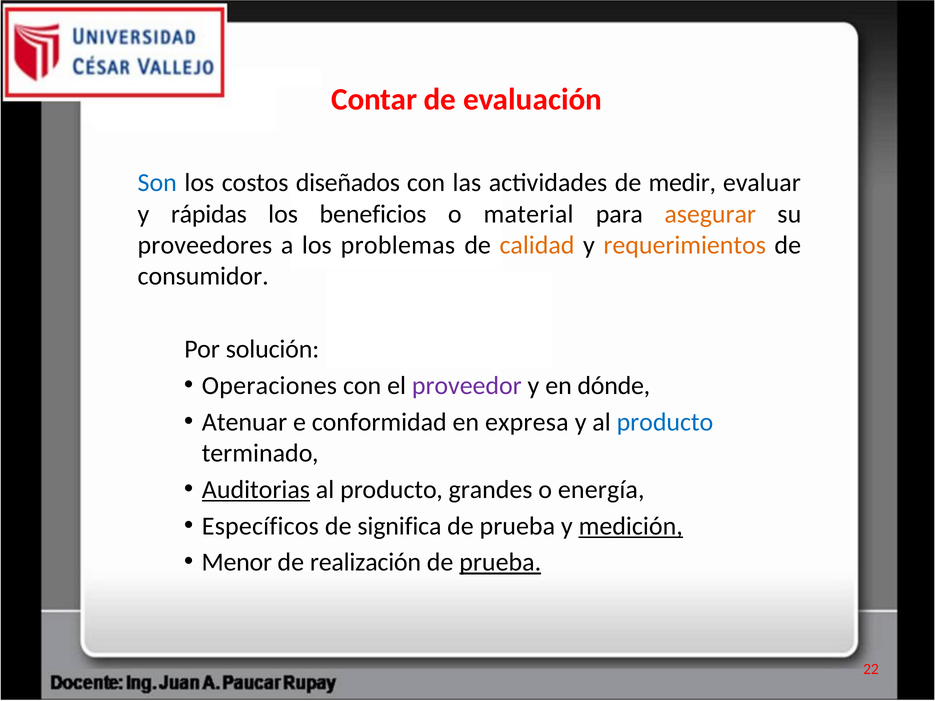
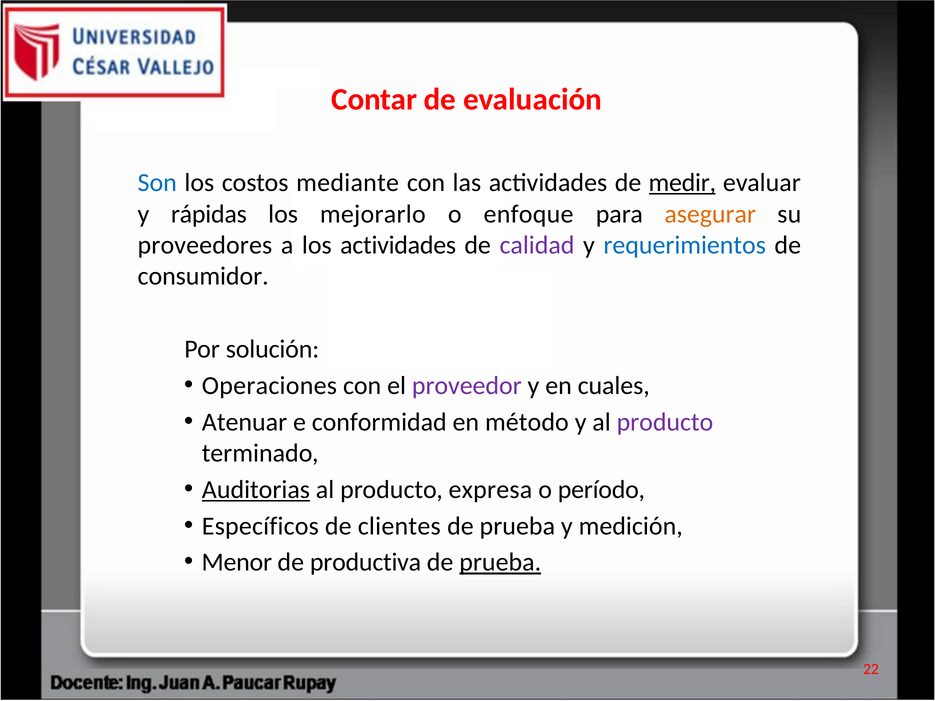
diseñados: diseñados -> mediante
medir underline: none -> present
beneficios: beneficios -> mejorarlo
material: material -> enfoque
los problemas: problemas -> actividades
calidad colour: orange -> purple
requerimientos colour: orange -> blue
dónde: dónde -> cuales
expresa: expresa -> método
producto at (665, 422) colour: blue -> purple
grandes: grandes -> expresa
energía: energía -> período
significa: significa -> clientes
medición underline: present -> none
realización: realización -> productiva
